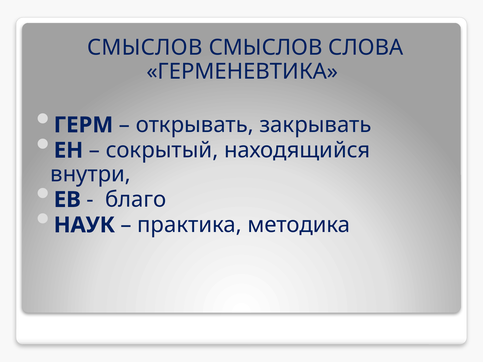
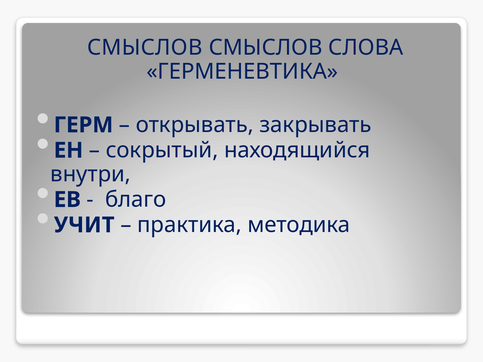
НАУК: НАУК -> УЧИТ
